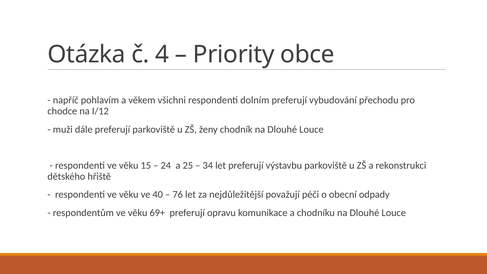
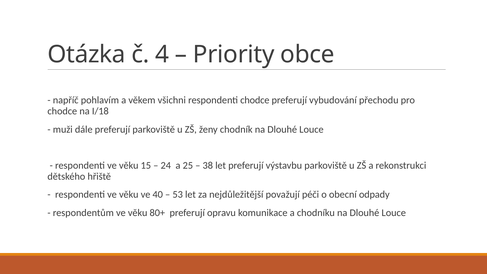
respondenti dolním: dolním -> chodce
I/12: I/12 -> I/18
34: 34 -> 38
76: 76 -> 53
69+: 69+ -> 80+
